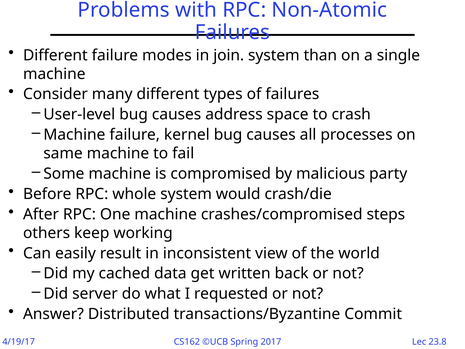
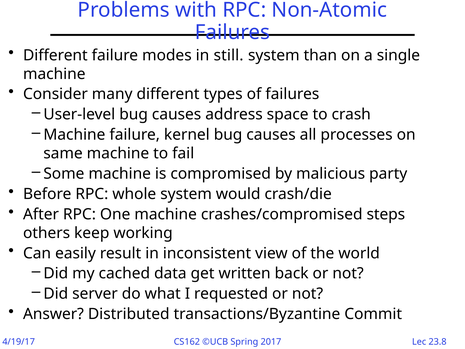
join: join -> still
